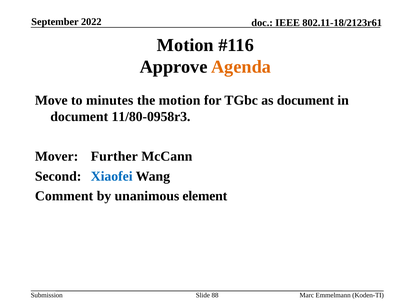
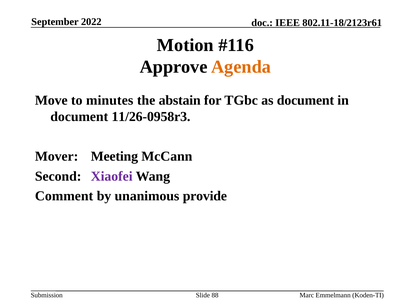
the motion: motion -> abstain
11/80-0958r3: 11/80-0958r3 -> 11/26-0958r3
Further: Further -> Meeting
Xiaofei colour: blue -> purple
element: element -> provide
